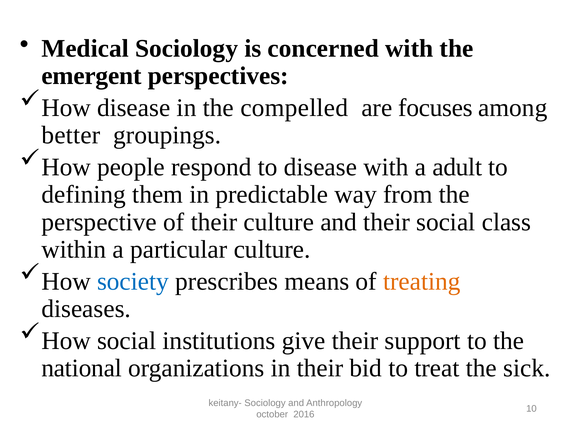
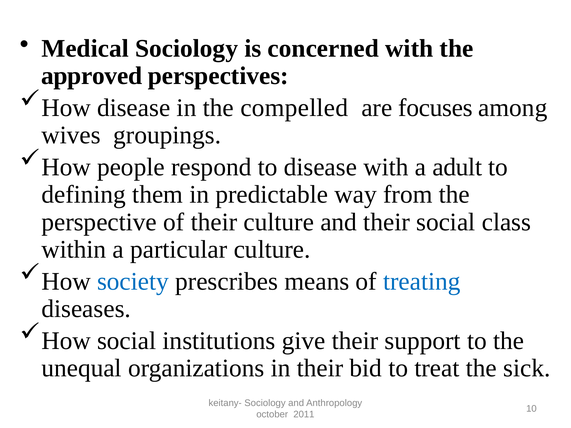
emergent: emergent -> approved
better: better -> wives
treating colour: orange -> blue
national: national -> unequal
2016: 2016 -> 2011
